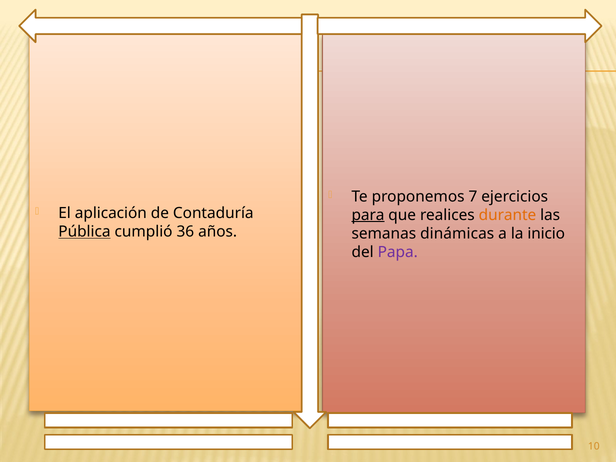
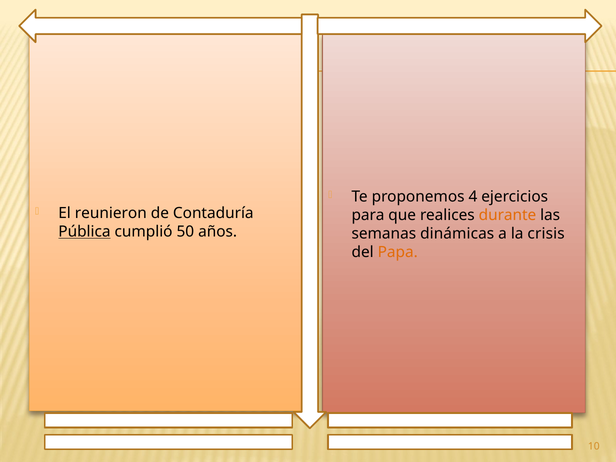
7: 7 -> 4
aplicación: aplicación -> reunieron
para underline: present -> none
36: 36 -> 50
inicio: inicio -> crisis
Papa colour: purple -> orange
